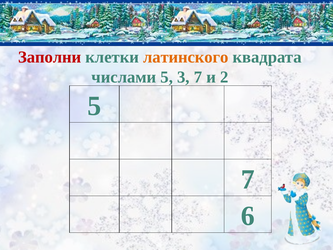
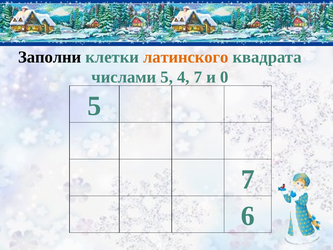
Заполни colour: red -> black
3: 3 -> 4
2: 2 -> 0
